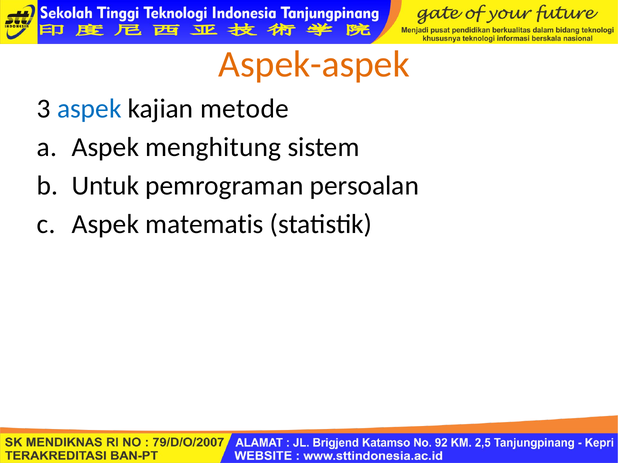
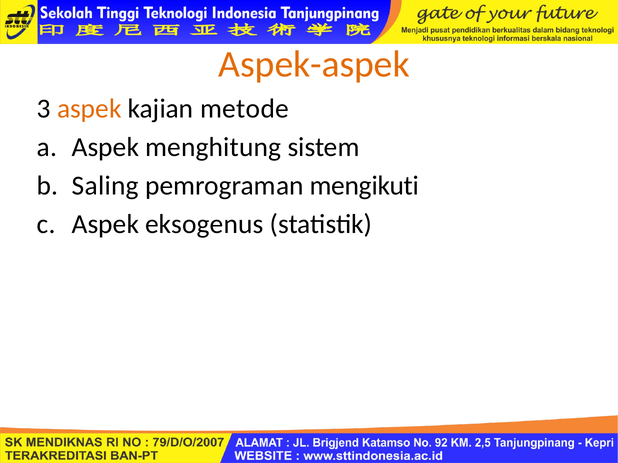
aspek at (89, 109) colour: blue -> orange
Untuk: Untuk -> Saling
persoalan: persoalan -> mengikuti
matematis: matematis -> eksogenus
